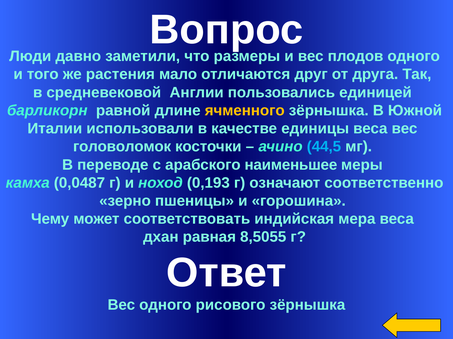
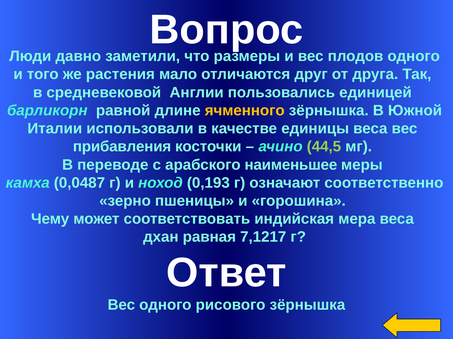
головоломок: головоломок -> прибавления
44,5 colour: light blue -> light green
8,5055: 8,5055 -> 7,1217
